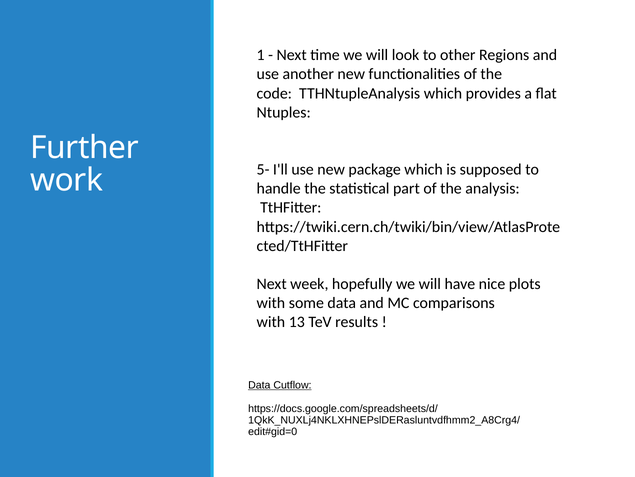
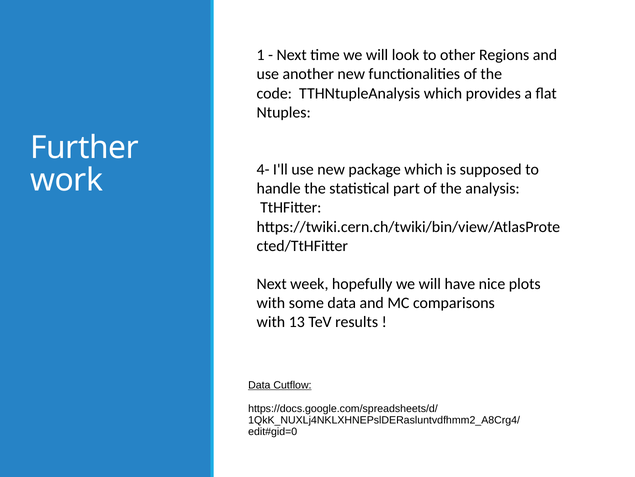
5-: 5- -> 4-
